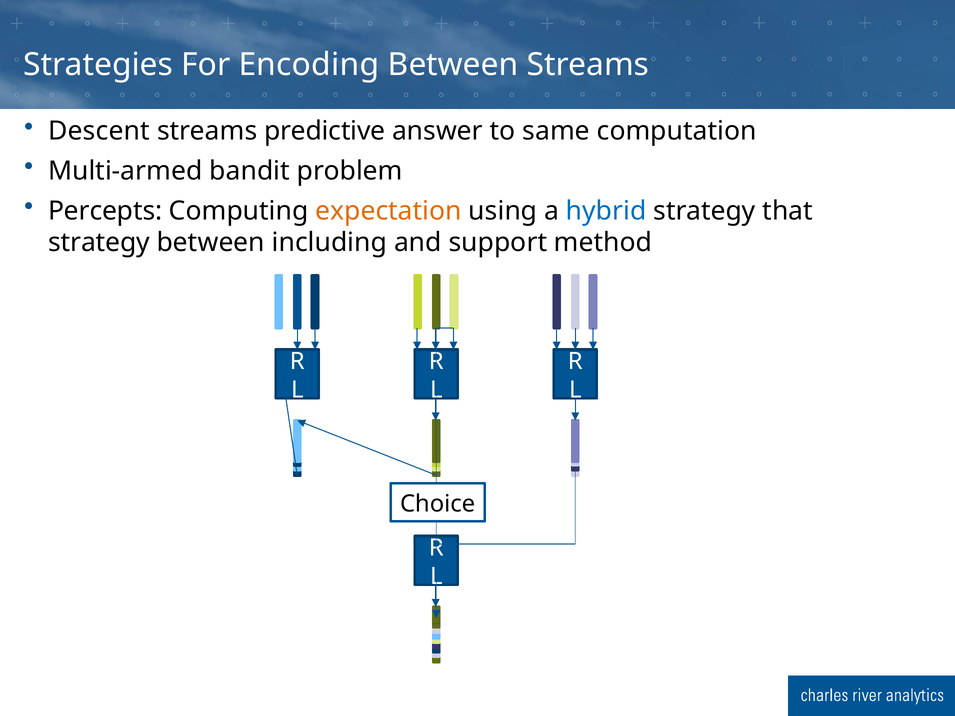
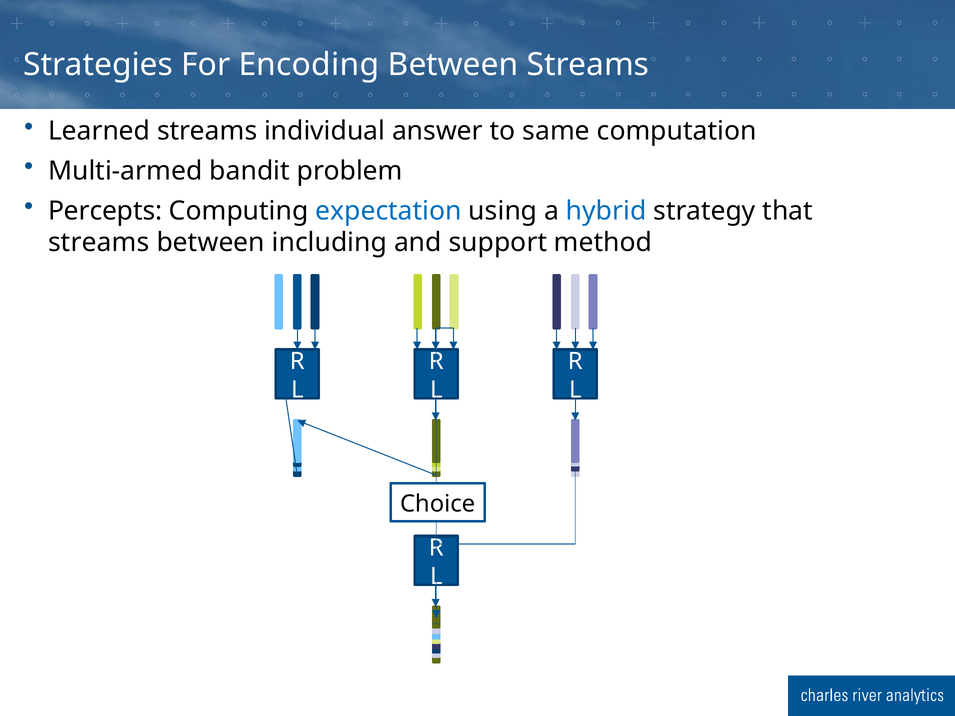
Descent: Descent -> Learned
predictive: predictive -> individual
expectation colour: orange -> blue
strategy at (99, 243): strategy -> streams
